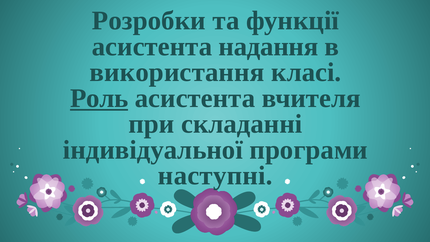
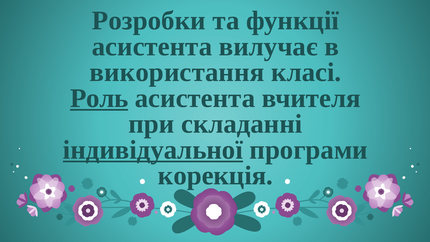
надання: надання -> вилучає
індивідуальної underline: none -> present
наступні: наступні -> корекція
